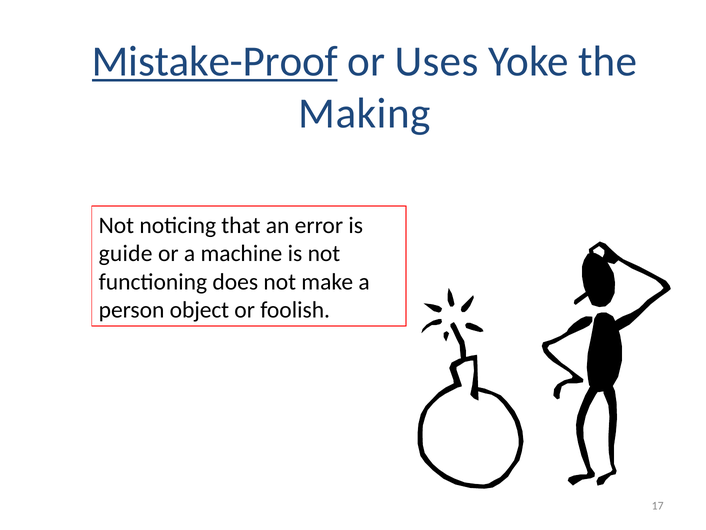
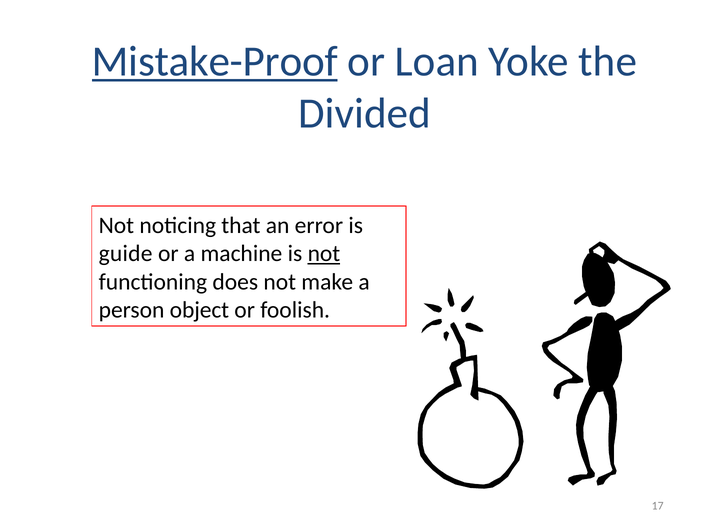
Uses: Uses -> Loan
Making: Making -> Divided
not at (324, 253) underline: none -> present
